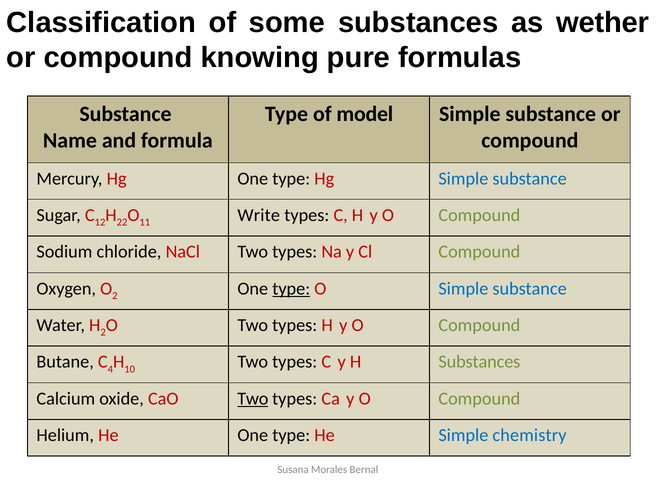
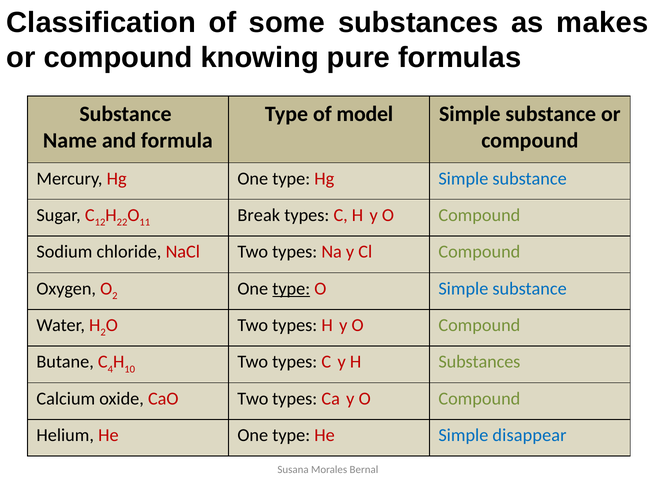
wether: wether -> makes
Write: Write -> Break
Two at (253, 399) underline: present -> none
chemistry: chemistry -> disappear
